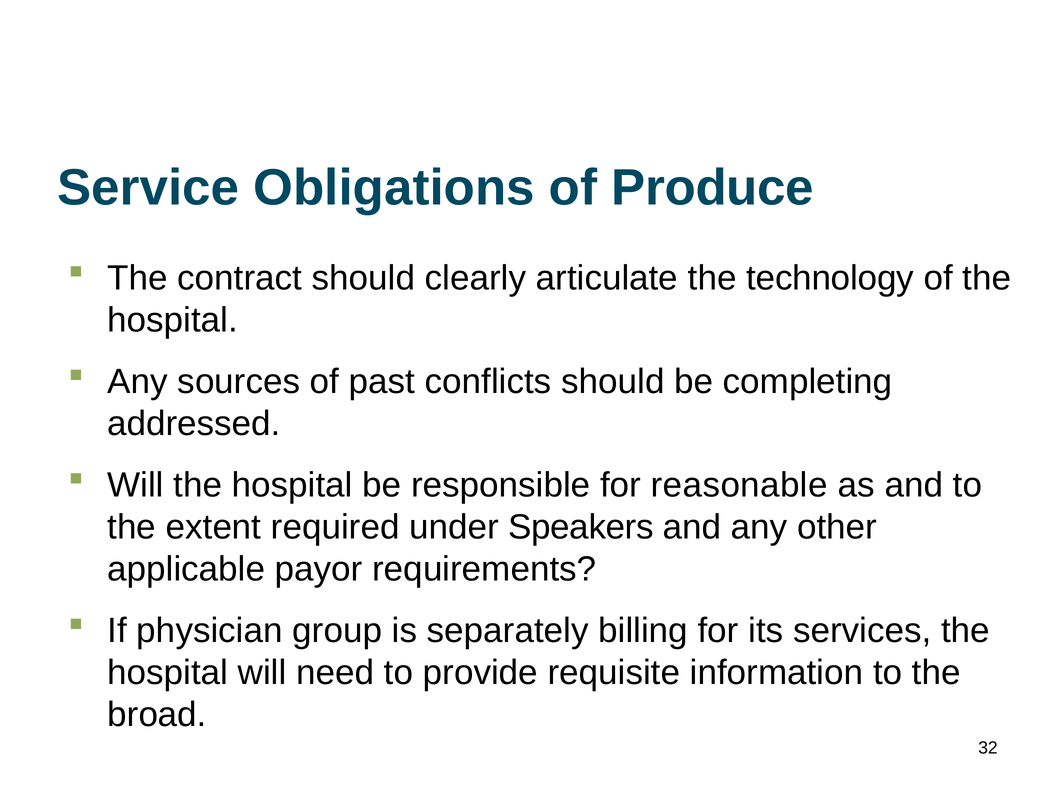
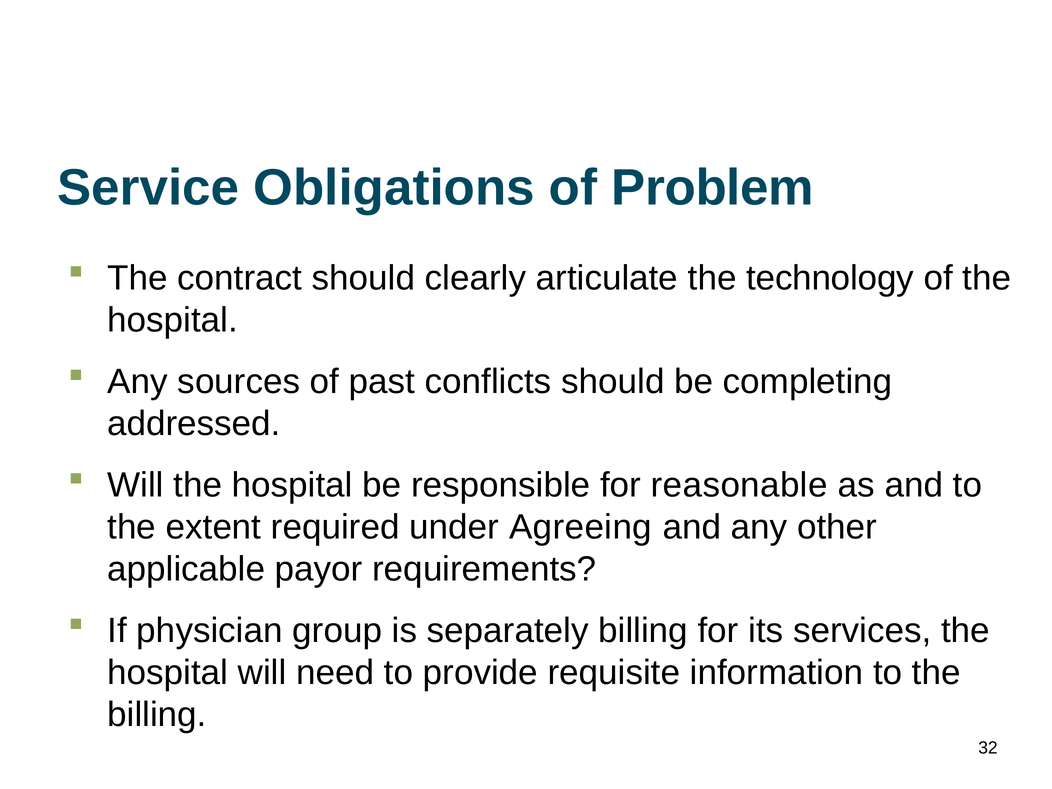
Produce: Produce -> Problem
Speakers: Speakers -> Agreeing
broad at (157, 715): broad -> billing
